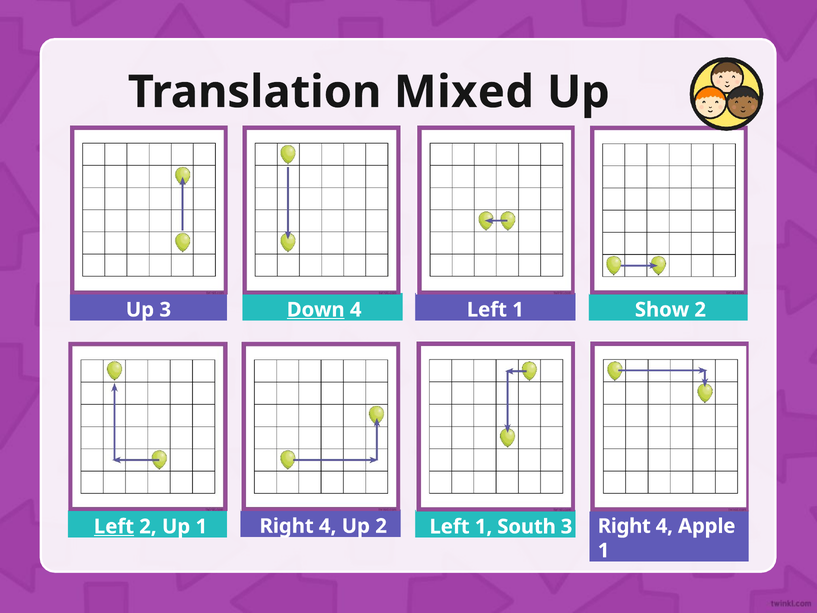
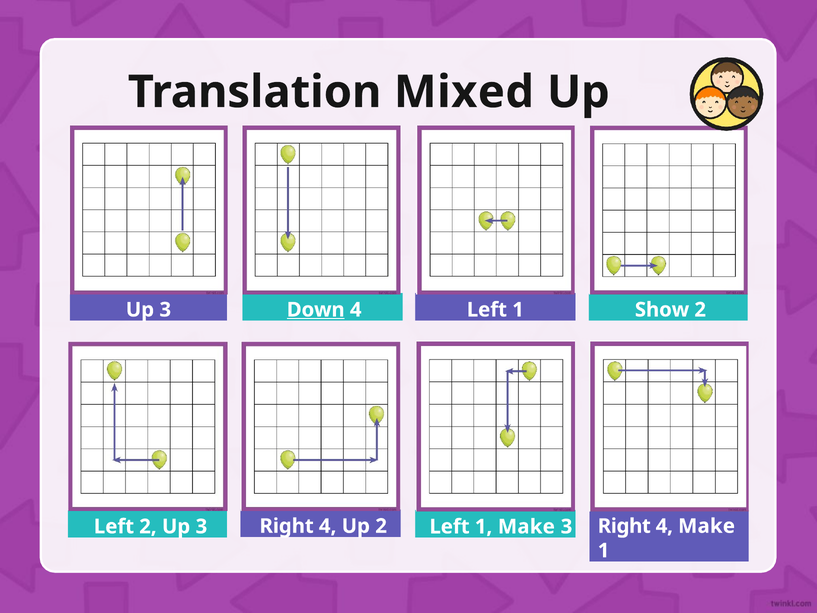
Left at (114, 526) underline: present -> none
2 Up 1: 1 -> 3
1 South: South -> Make
4 Apple: Apple -> Make
